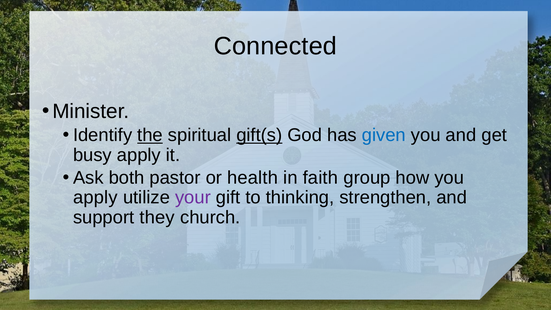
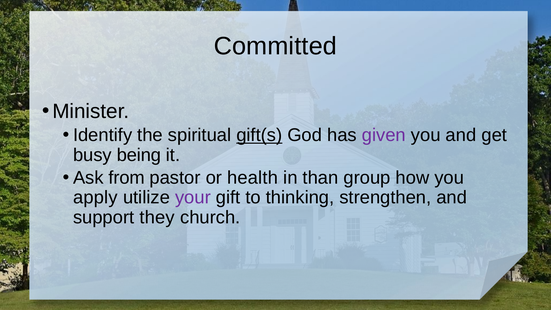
Connected: Connected -> Committed
the underline: present -> none
given colour: blue -> purple
busy apply: apply -> being
both: both -> from
faith: faith -> than
